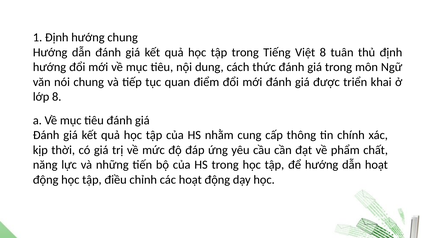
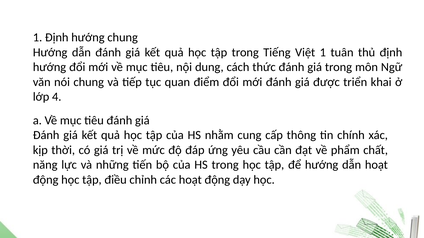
Việt 8: 8 -> 1
lớp 8: 8 -> 4
